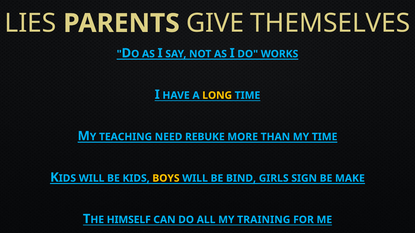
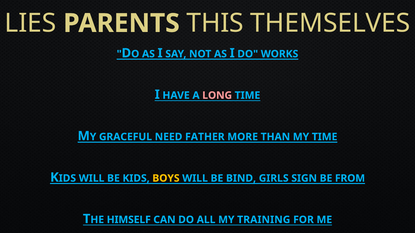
GIVE: GIVE -> THIS
LONG colour: yellow -> pink
TEACHING: TEACHING -> GRACEFUL
REBUKE: REBUKE -> FATHER
MAKE: MAKE -> FROM
